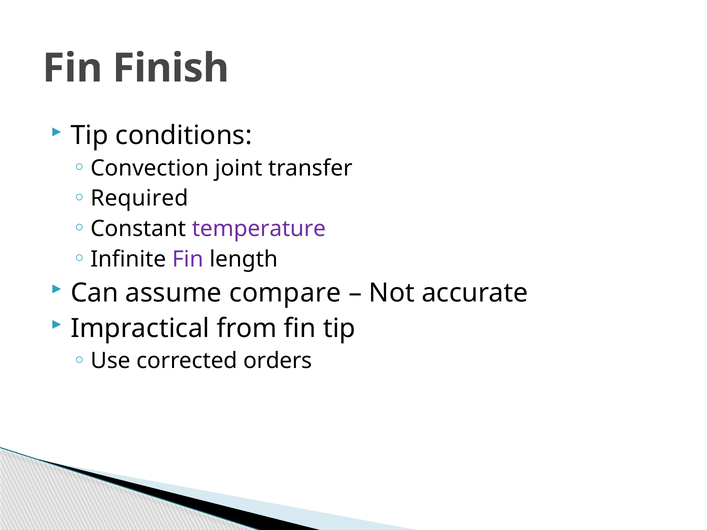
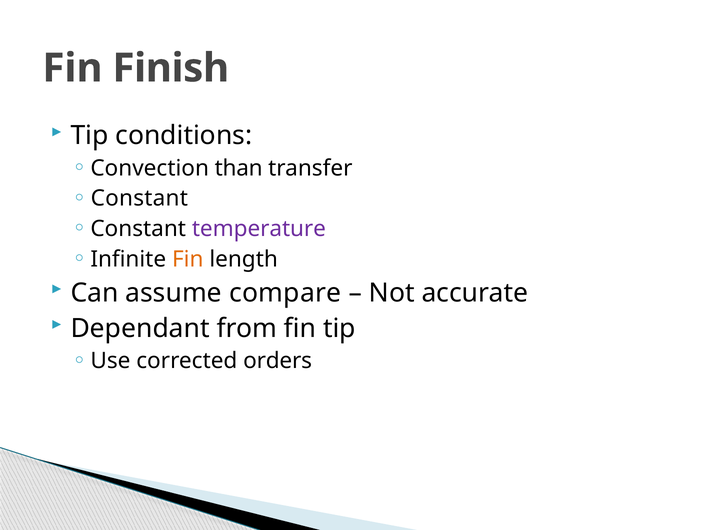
joint: joint -> than
Required at (139, 199): Required -> Constant
Fin at (188, 259) colour: purple -> orange
Impractical: Impractical -> Dependant
